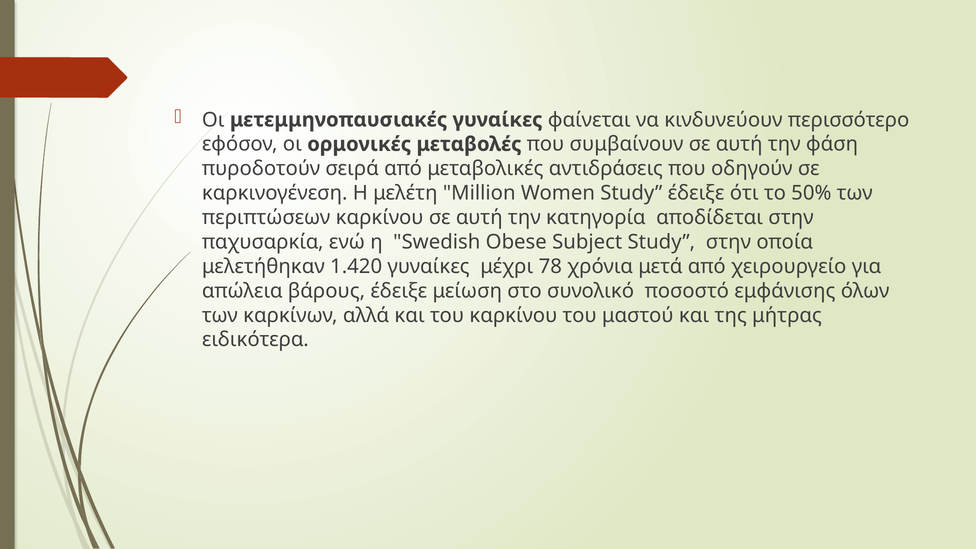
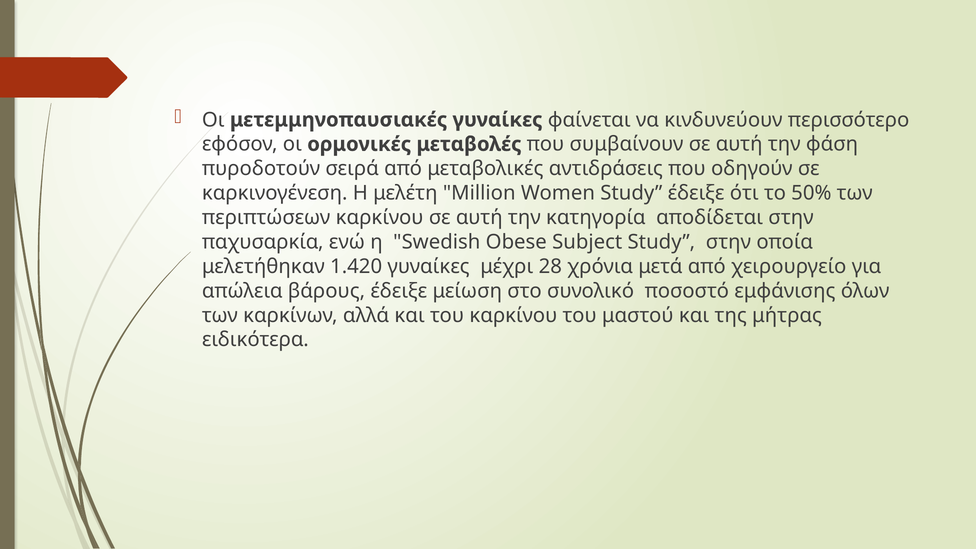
78: 78 -> 28
